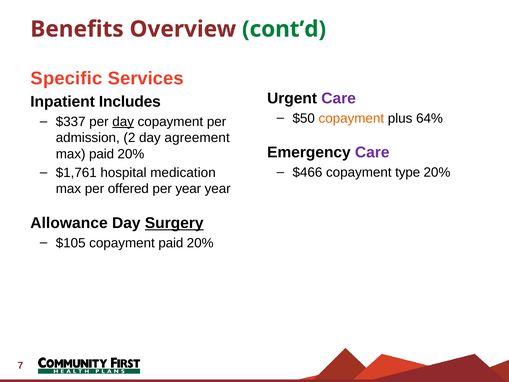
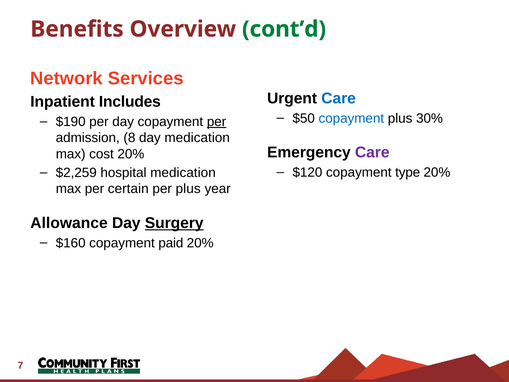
Specific: Specific -> Network
Care at (339, 98) colour: purple -> blue
copayment at (351, 118) colour: orange -> blue
64%: 64% -> 30%
$337: $337 -> $190
day at (123, 122) underline: present -> none
per at (217, 122) underline: none -> present
2: 2 -> 8
day agreement: agreement -> medication
max paid: paid -> cost
$466: $466 -> $120
$1,761: $1,761 -> $2,259
offered: offered -> certain
per year: year -> plus
$105: $105 -> $160
